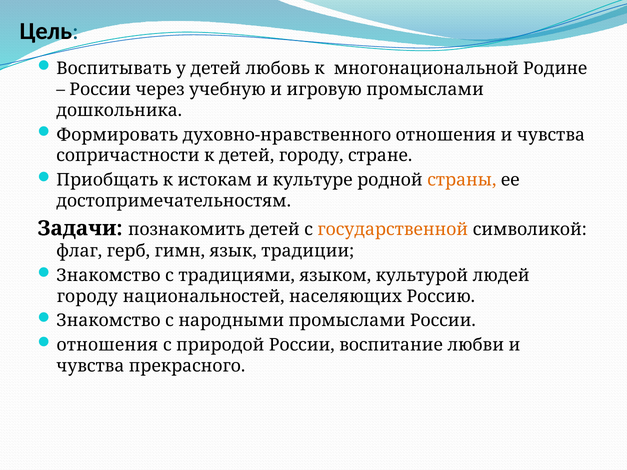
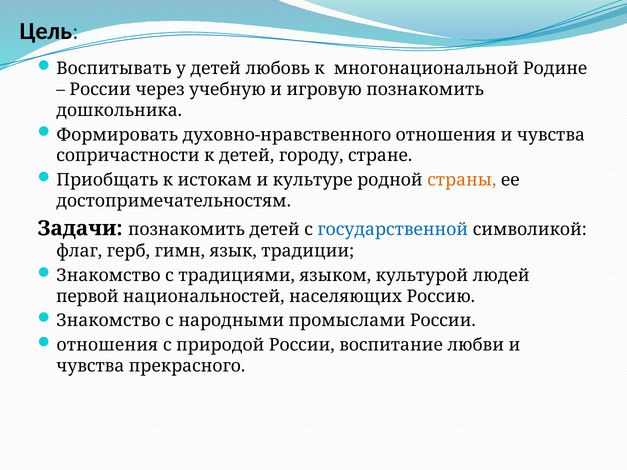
игровую промыслами: промыслами -> познакомить
государственной colour: orange -> blue
городу at (87, 297): городу -> первой
